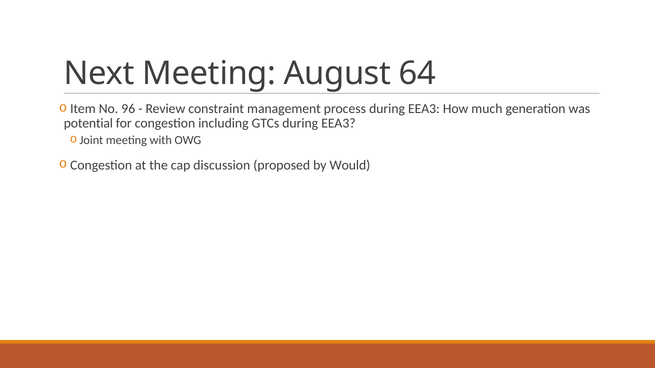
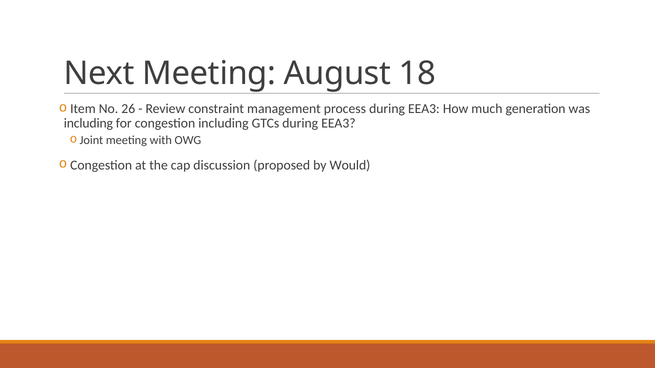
64: 64 -> 18
96: 96 -> 26
potential at (88, 124): potential -> including
